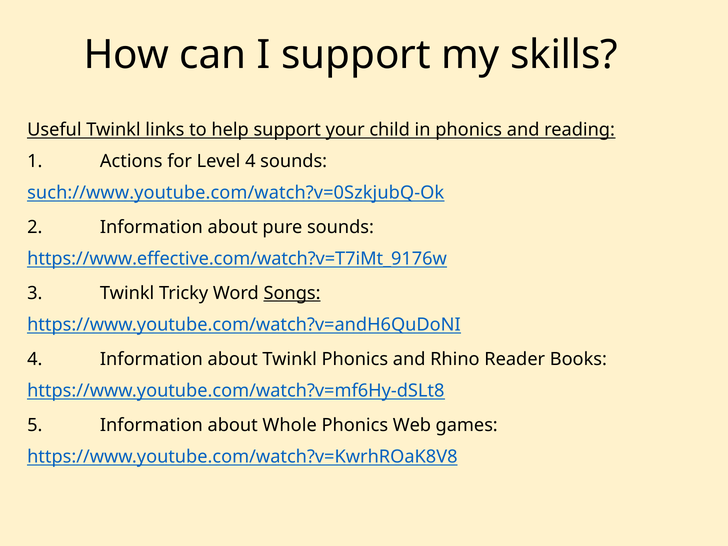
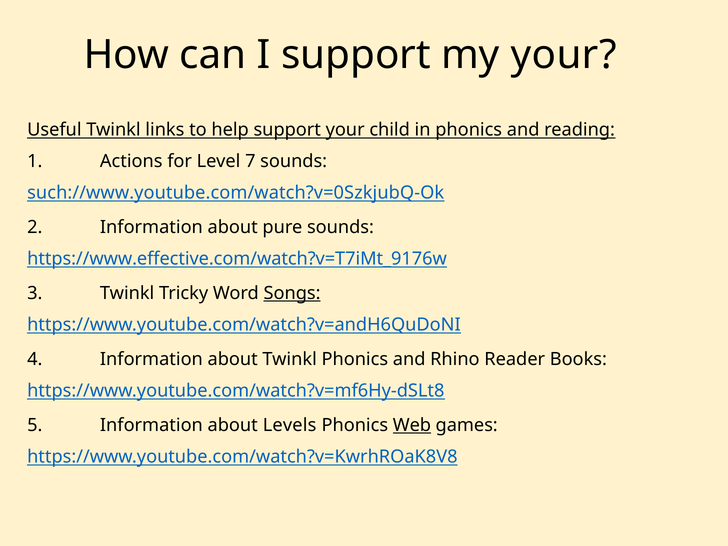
my skills: skills -> your
Level 4: 4 -> 7
Whole: Whole -> Levels
Web underline: none -> present
